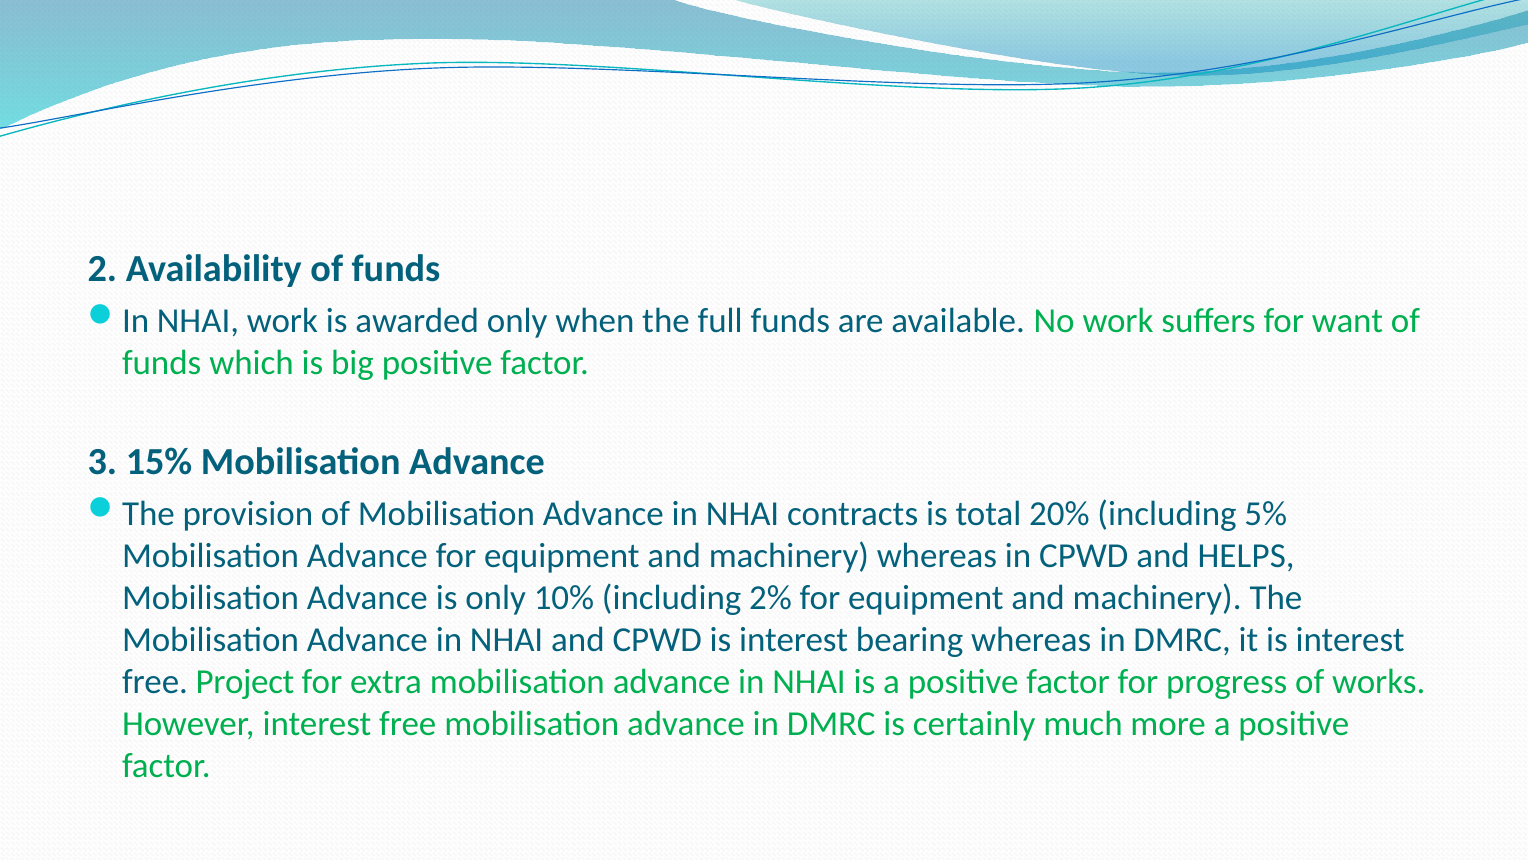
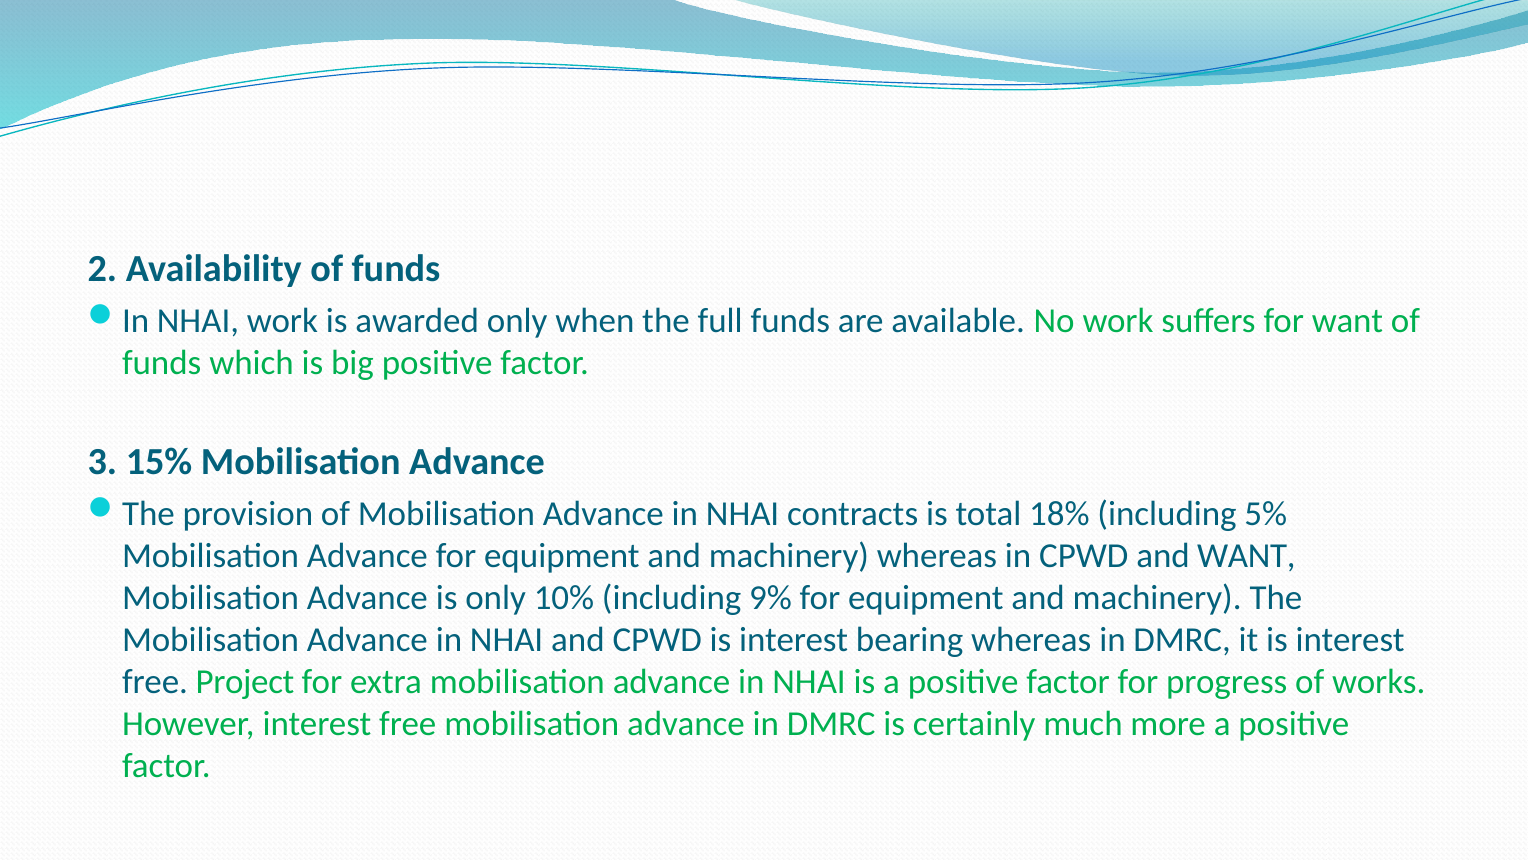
20%: 20% -> 18%
and HELPS: HELPS -> WANT
2%: 2% -> 9%
